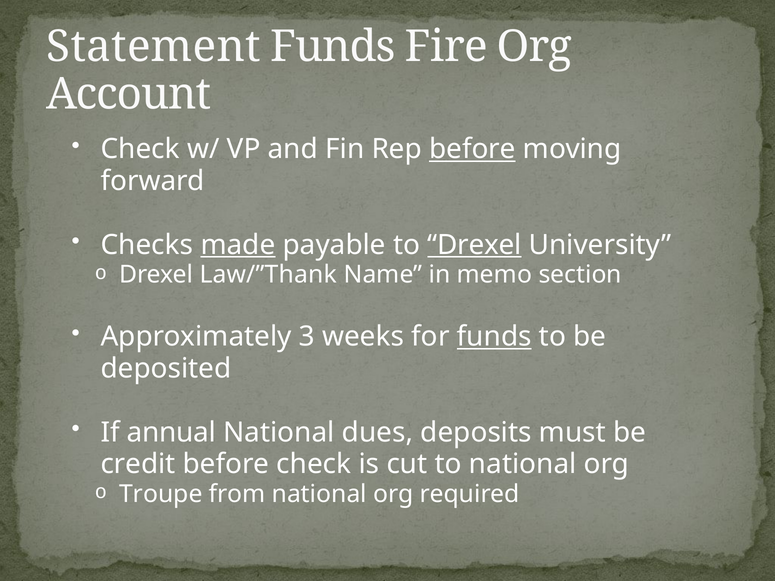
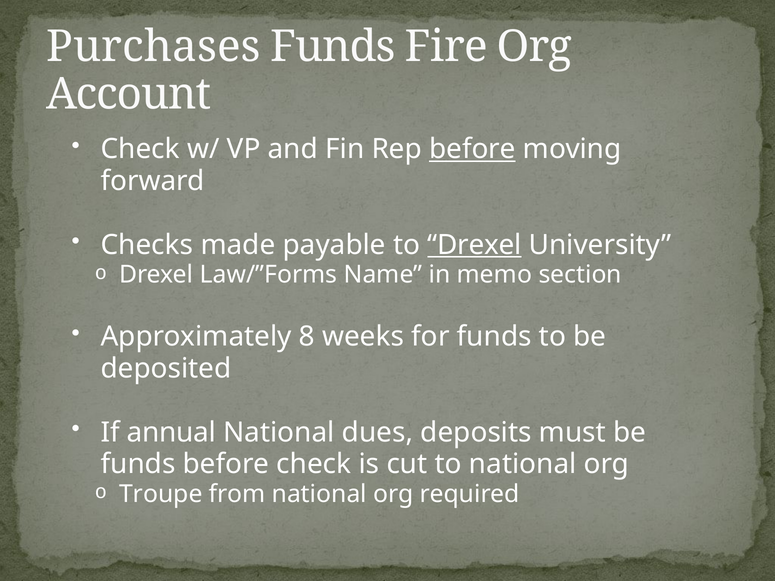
Statement: Statement -> Purchases
made underline: present -> none
Law/”Thank: Law/”Thank -> Law/”Forms
3: 3 -> 8
funds at (494, 337) underline: present -> none
credit at (138, 464): credit -> funds
